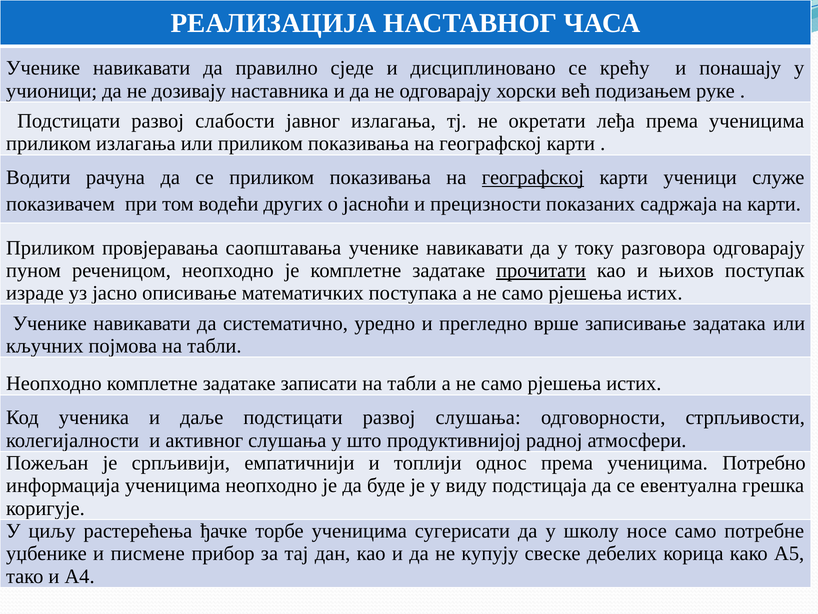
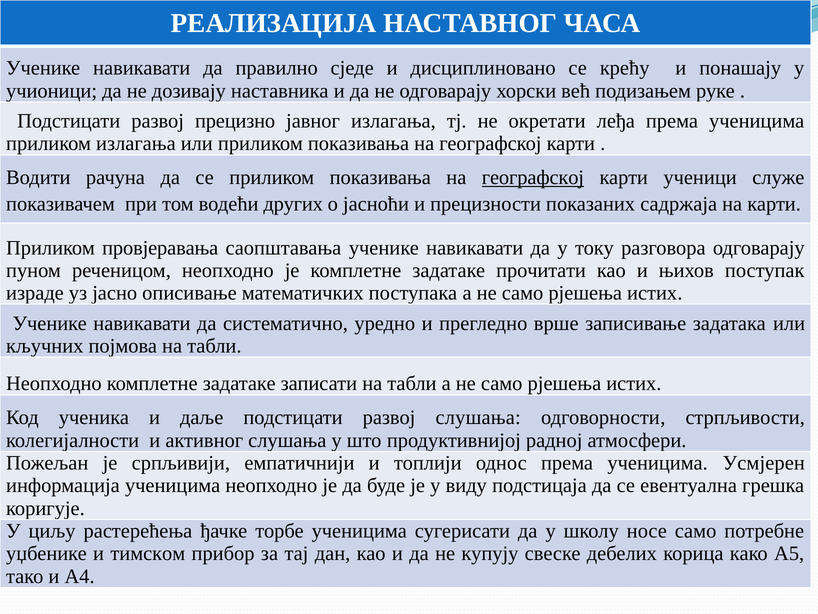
слабости: слабости -> прецизно
прочитати underline: present -> none
Потребно: Потребно -> Усмјерен
писмене: писмене -> тимском
